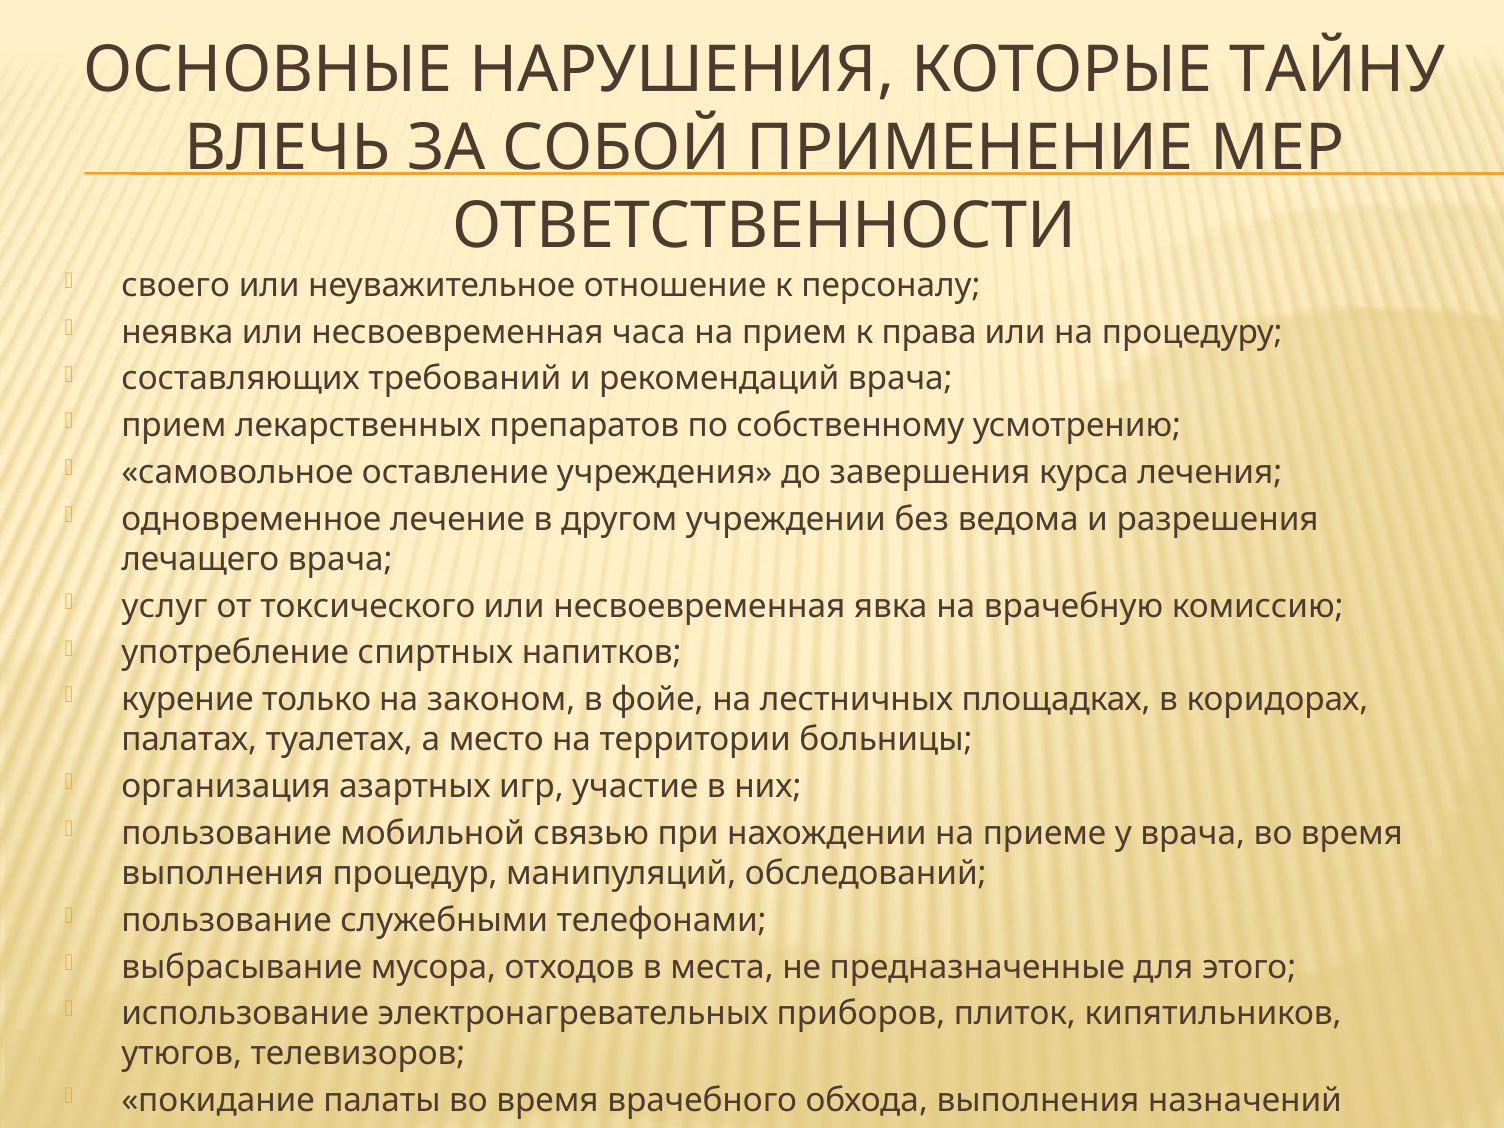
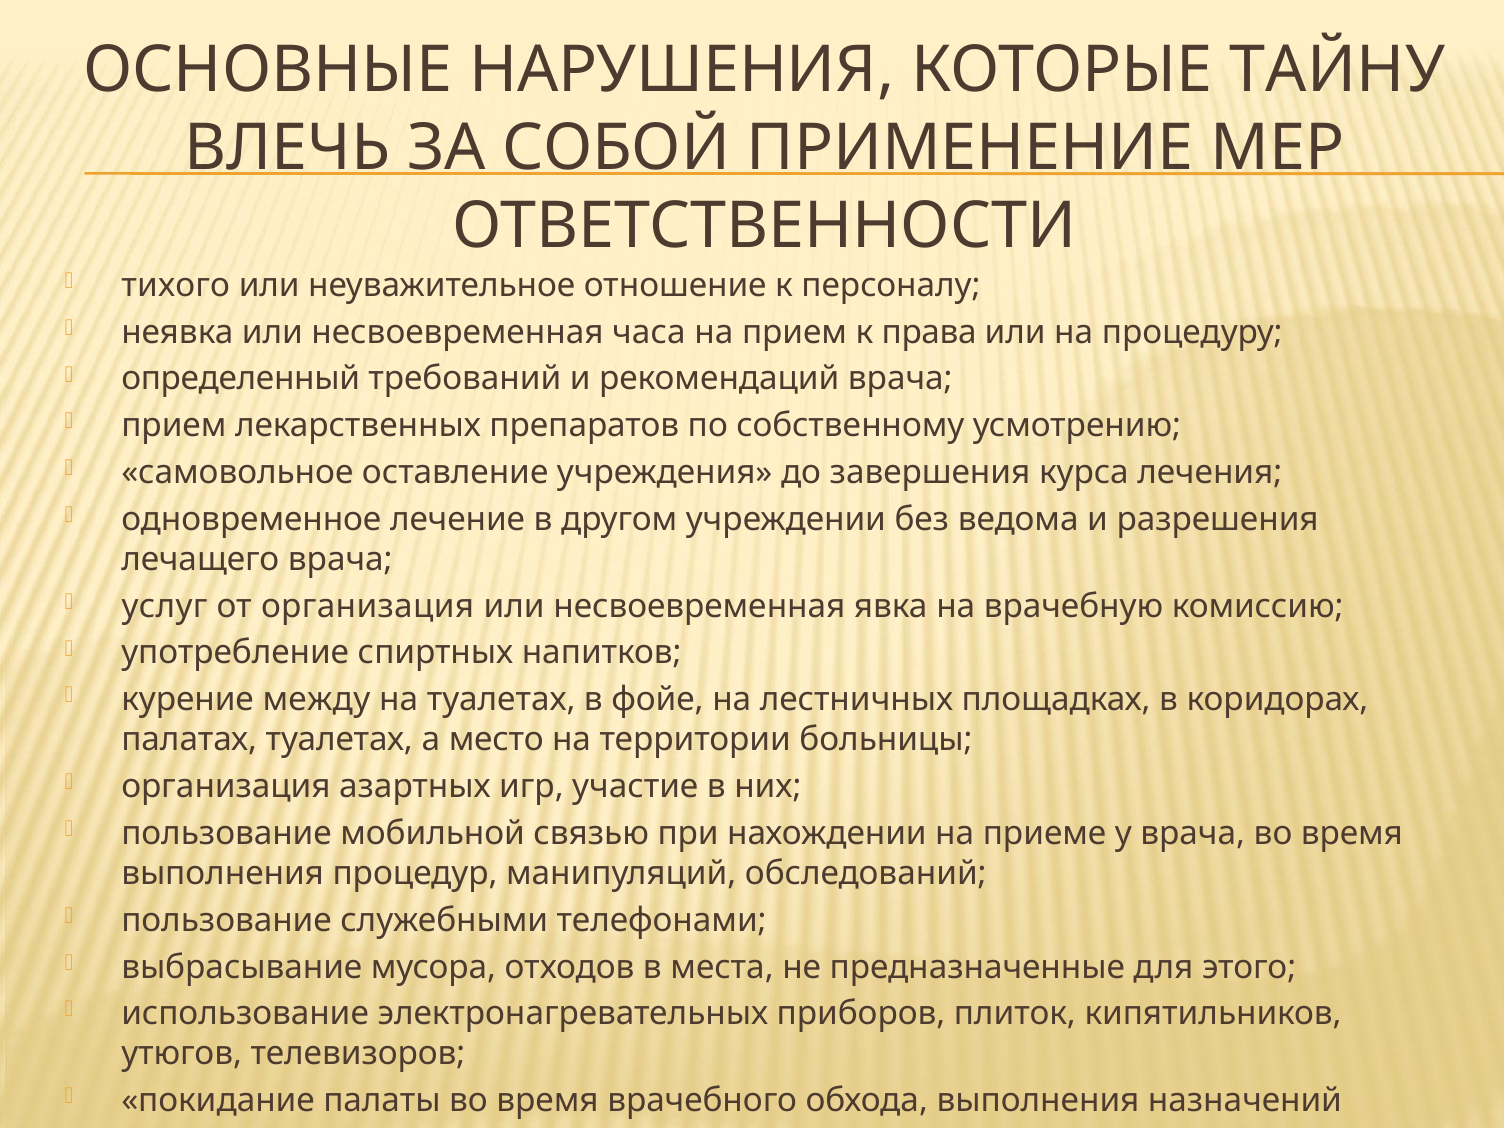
своего at (176, 285): своего -> тихого
составляющих: составляющих -> определенный
от токсического: токсического -> организация
только: только -> между
на законом: законом -> туалетах
